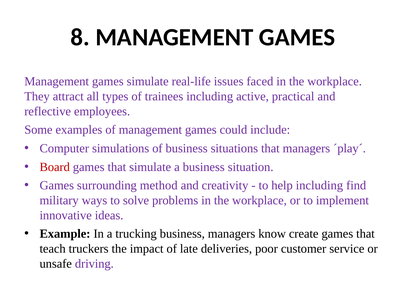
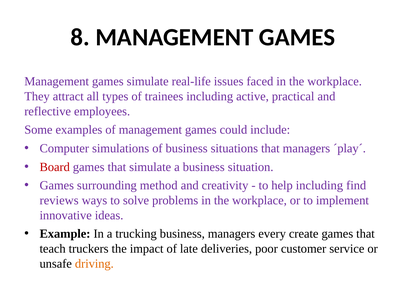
military: military -> reviews
know: know -> every
driving colour: purple -> orange
